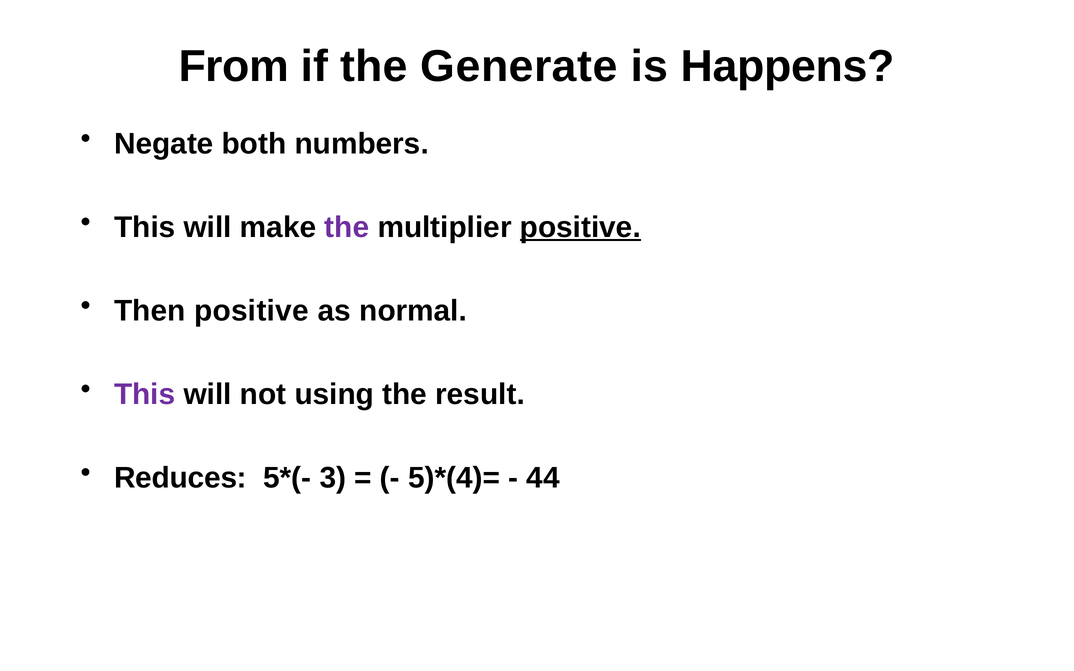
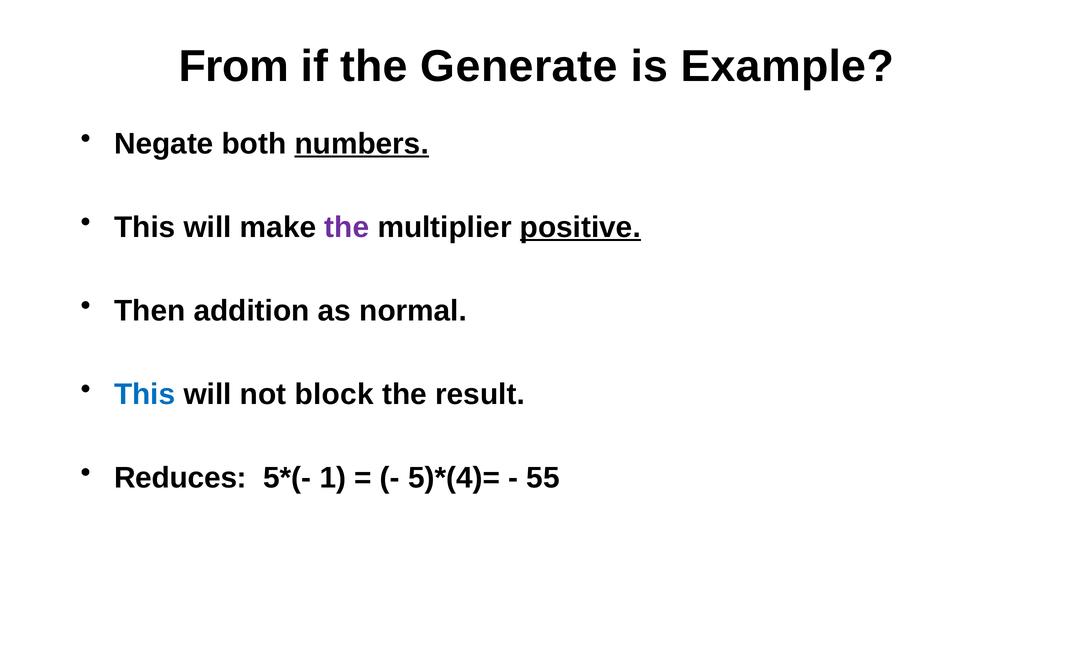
Happens: Happens -> Example
numbers underline: none -> present
Then positive: positive -> addition
This at (145, 394) colour: purple -> blue
using: using -> block
3: 3 -> 1
44: 44 -> 55
